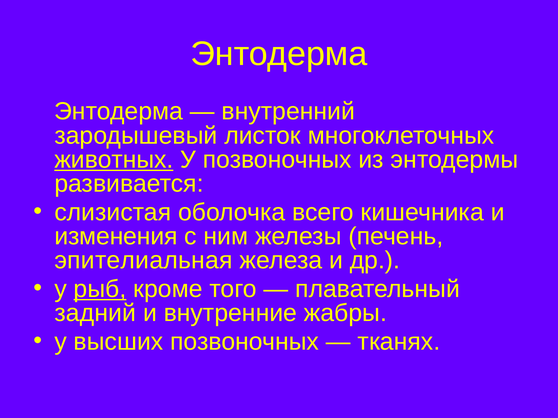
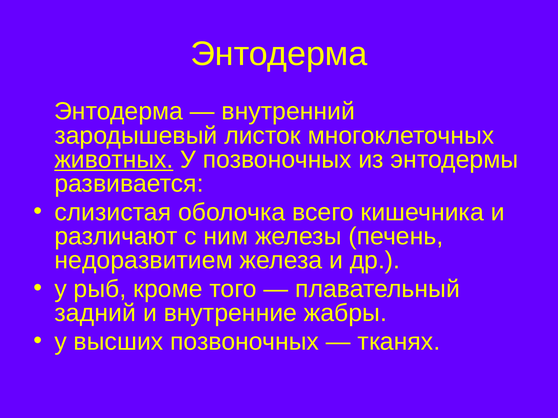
изменения: изменения -> различают
эпителиальная: эпителиальная -> недоразвитием
рыб underline: present -> none
